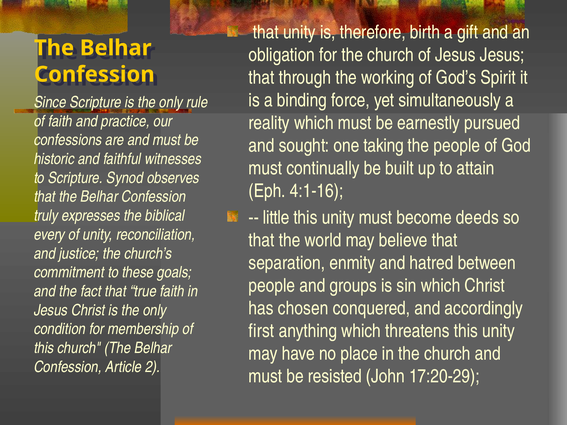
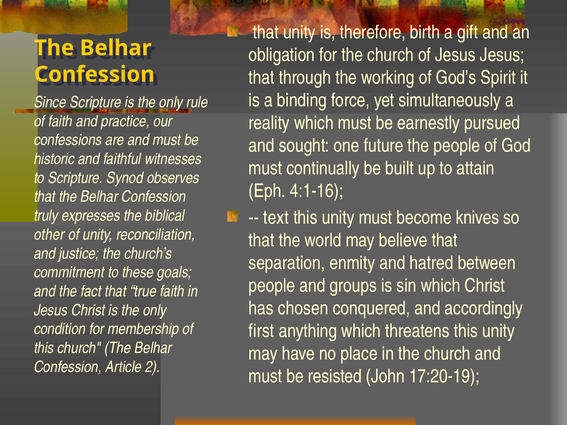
taking: taking -> future
little: little -> text
deeds: deeds -> knives
every: every -> other
17:20-29: 17:20-29 -> 17:20-19
